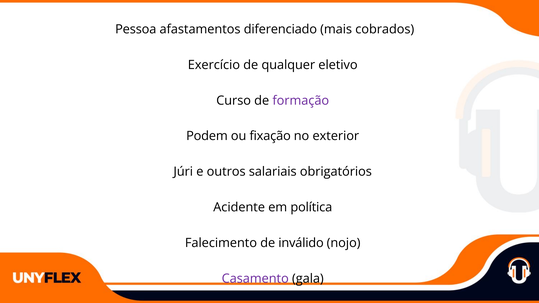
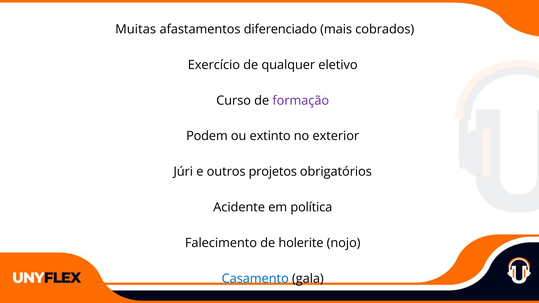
Pessoa: Pessoa -> Muitas
fixação: fixação -> extinto
salariais: salariais -> projetos
inválido: inválido -> holerite
Casamento colour: purple -> blue
